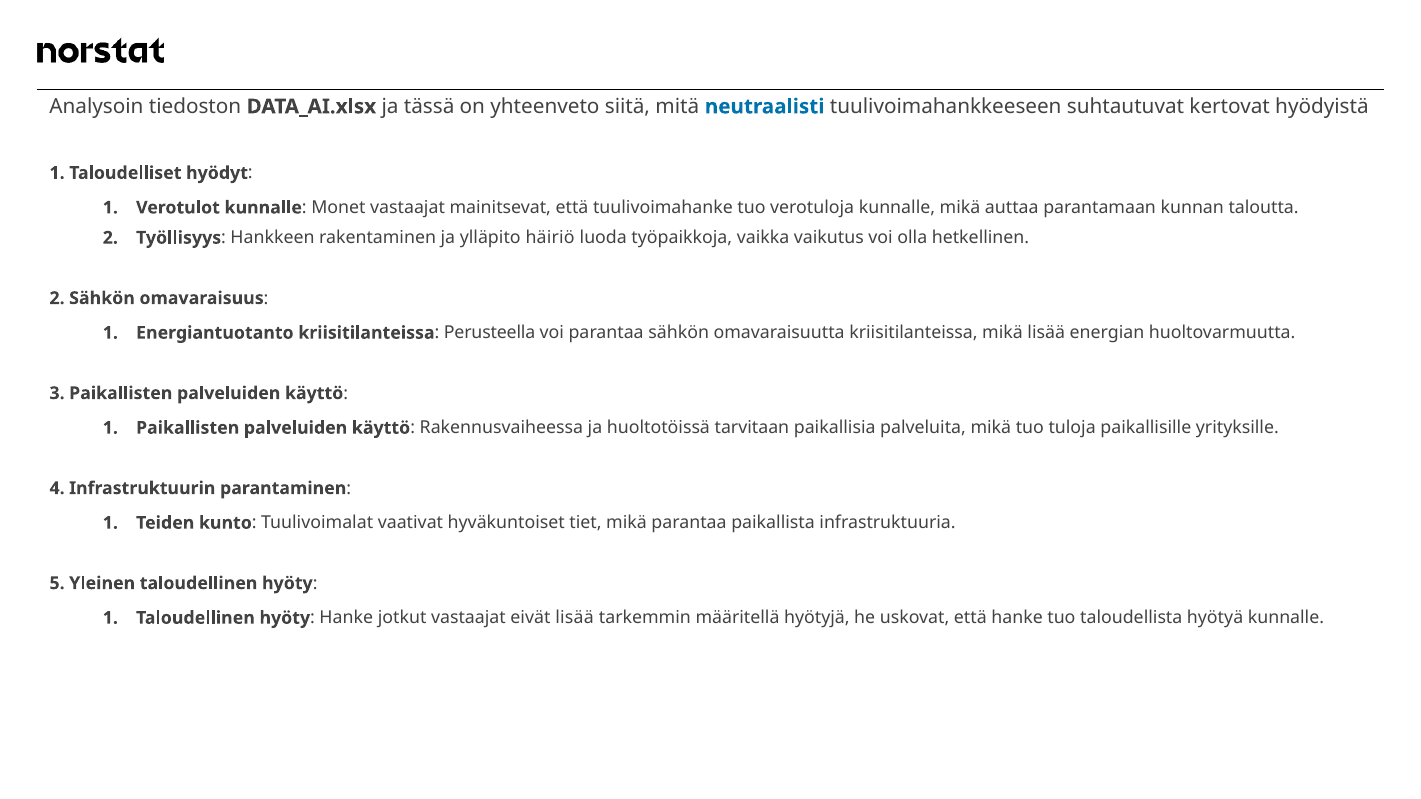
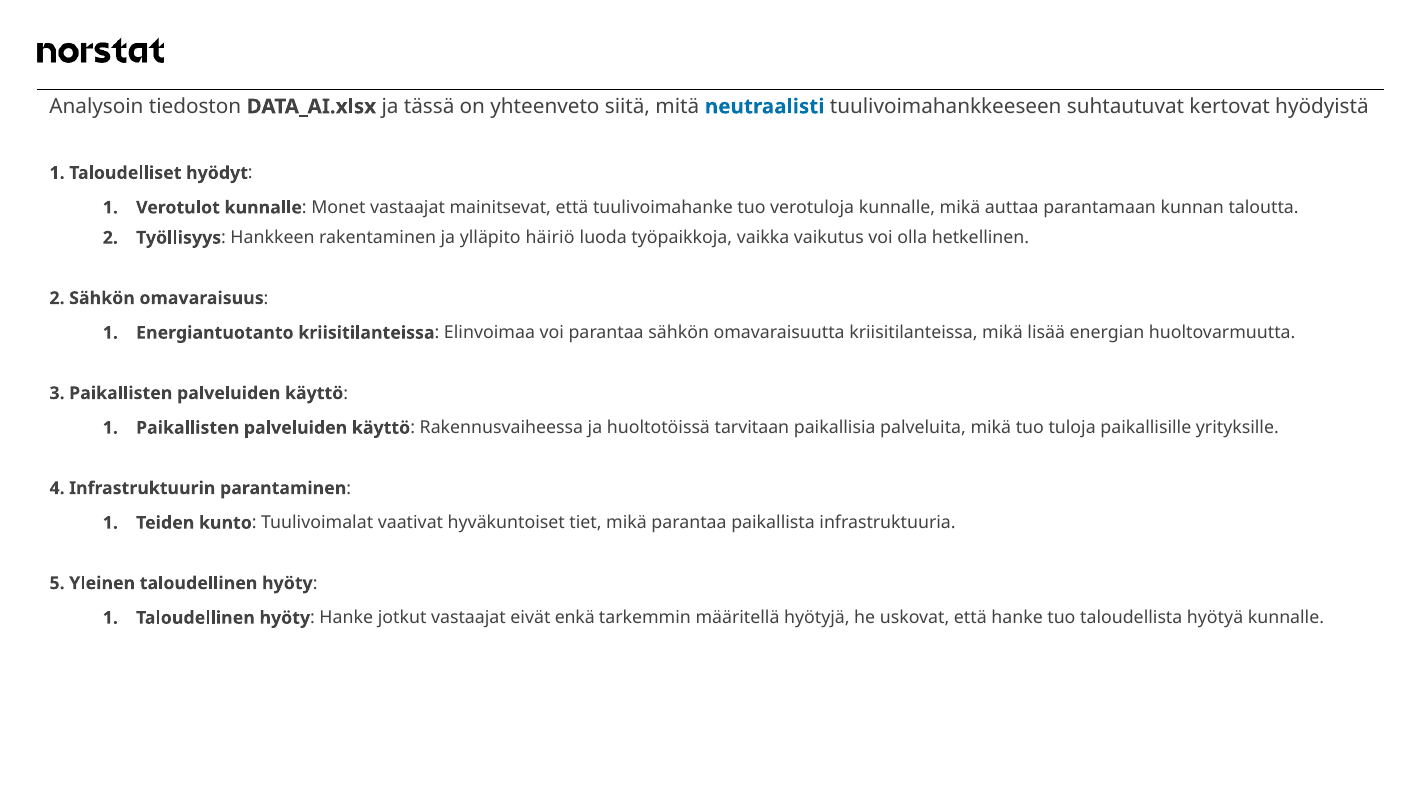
Perusteella: Perusteella -> Elinvoimaa
eivät lisää: lisää -> enkä
